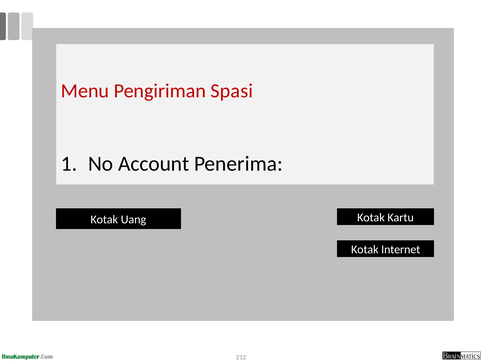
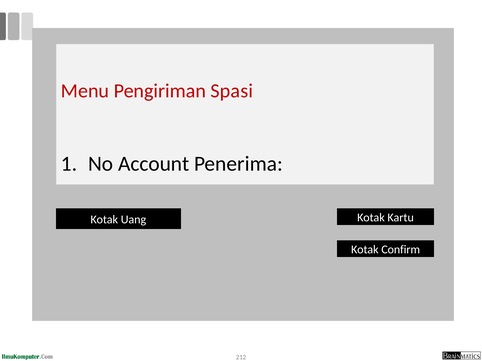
Internet: Internet -> Confirm
